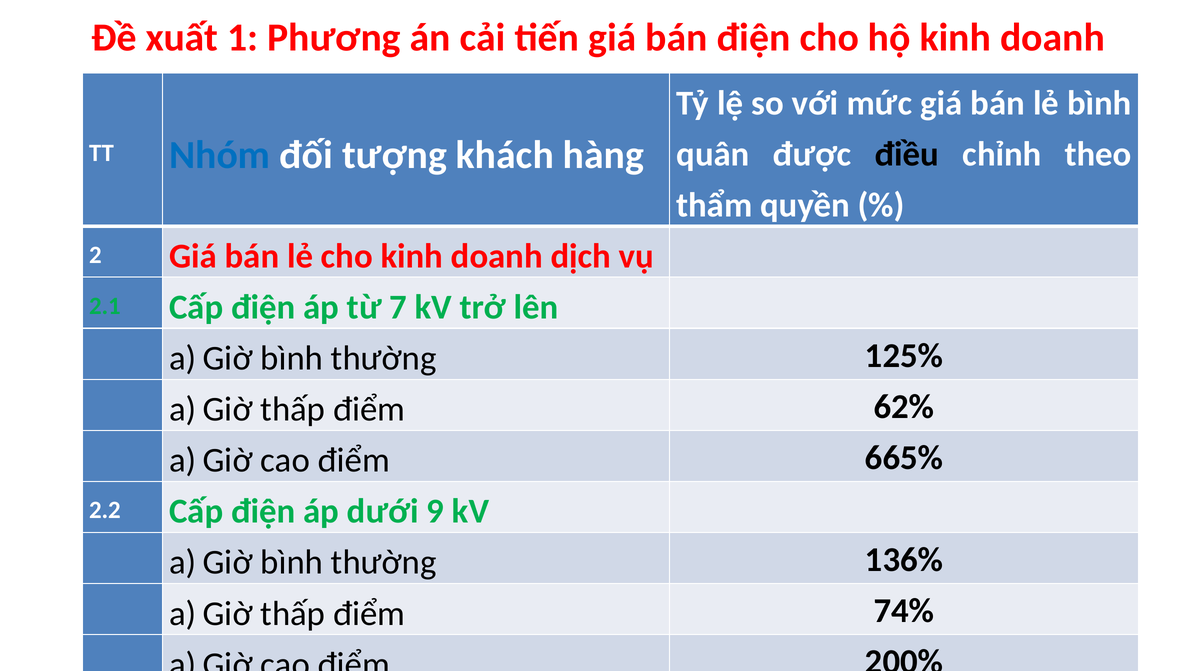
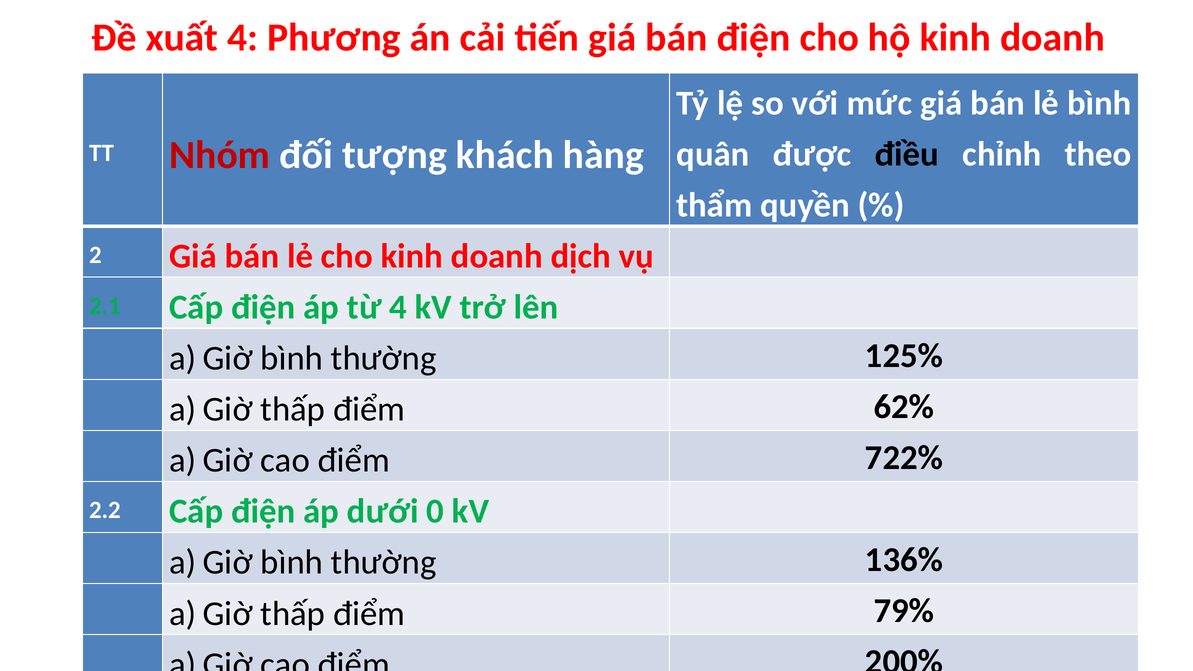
xuất 1: 1 -> 4
Nhóm colour: blue -> red
từ 7: 7 -> 4
665%: 665% -> 722%
9: 9 -> 0
74%: 74% -> 79%
